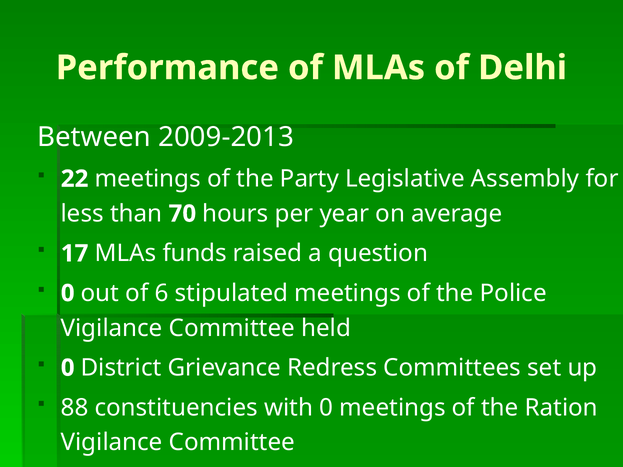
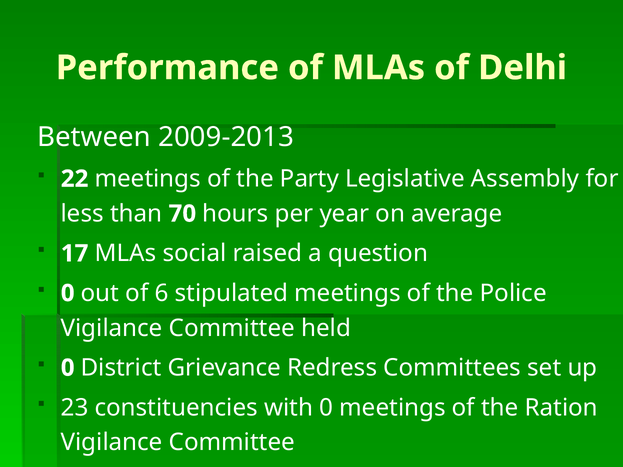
funds: funds -> social
88: 88 -> 23
